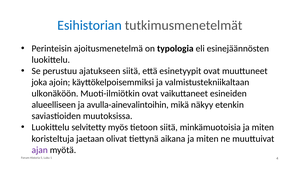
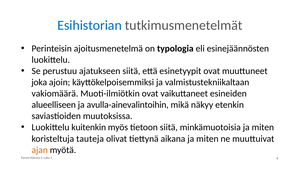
ulkonäköön: ulkonäköön -> vakiomäärä
selvitetty: selvitetty -> kuitenkin
jaetaan: jaetaan -> tauteja
ajan colour: purple -> orange
